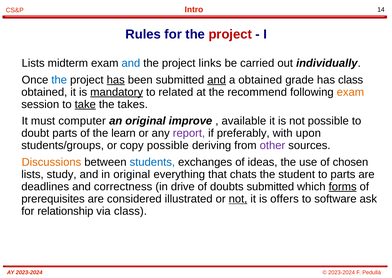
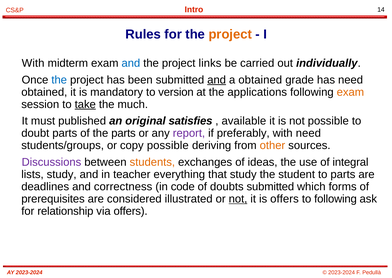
project at (230, 34) colour: red -> orange
Lists at (33, 63): Lists -> With
has at (116, 80) underline: present -> none
has class: class -> need
mandatory underline: present -> none
related: related -> version
recommend: recommend -> applications
takes: takes -> much
computer: computer -> published
improve: improve -> satisfies
the learn: learn -> parts
with upon: upon -> need
other colour: purple -> orange
Discussions colour: orange -> purple
students colour: blue -> orange
chosen: chosen -> integral
in original: original -> teacher
that chats: chats -> study
drive: drive -> code
forms underline: present -> none
to software: software -> following
via class: class -> offers
